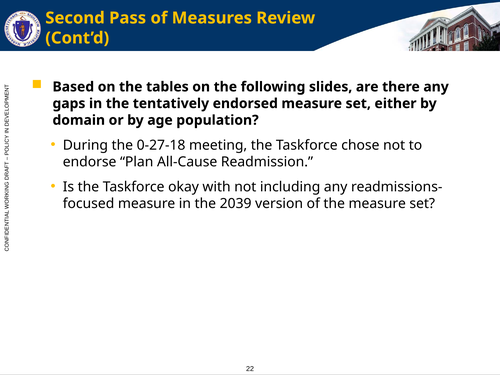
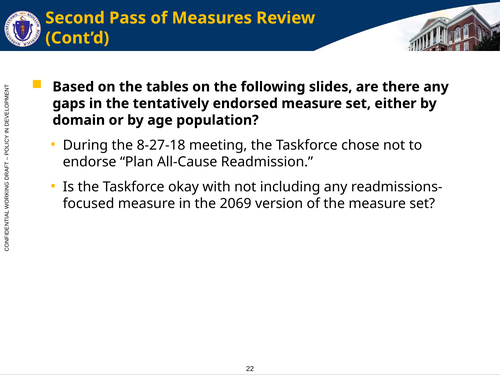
0-27-18: 0-27-18 -> 8-27-18
2039: 2039 -> 2069
